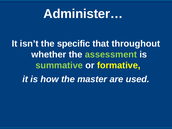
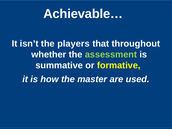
Administer…: Administer… -> Achievable…
specific: specific -> players
summative colour: light green -> white
